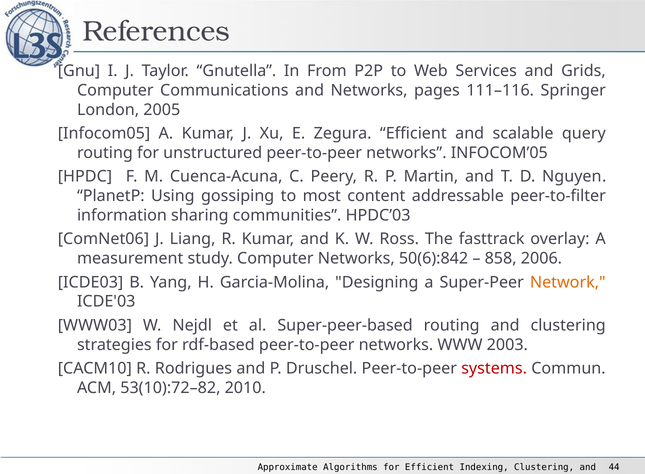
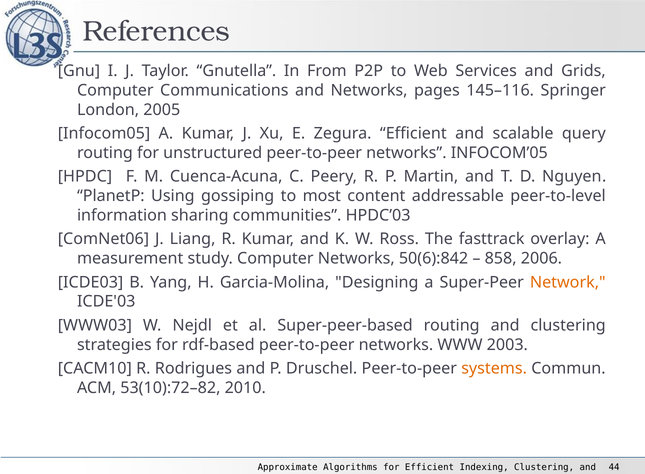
111–116: 111–116 -> 145–116
peer-to-filter: peer-to-filter -> peer-to-level
systems colour: red -> orange
